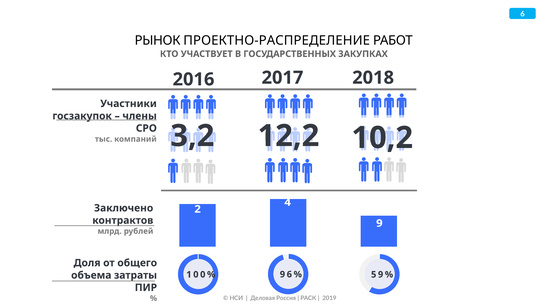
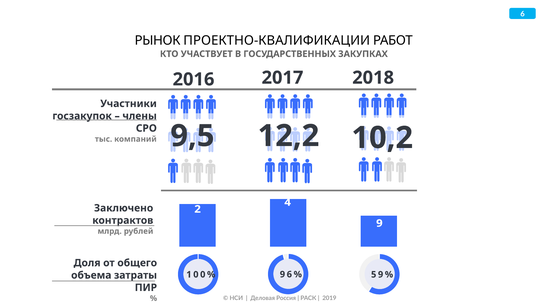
ПРОЕКТНО-РАСПРЕДЕЛЕНИЕ: ПРОЕКТНО-РАСПРЕДЕЛЕНИЕ -> ПРОЕКТНО-КВАЛИФИКАЦИИ
3,2: 3,2 -> 9,5
